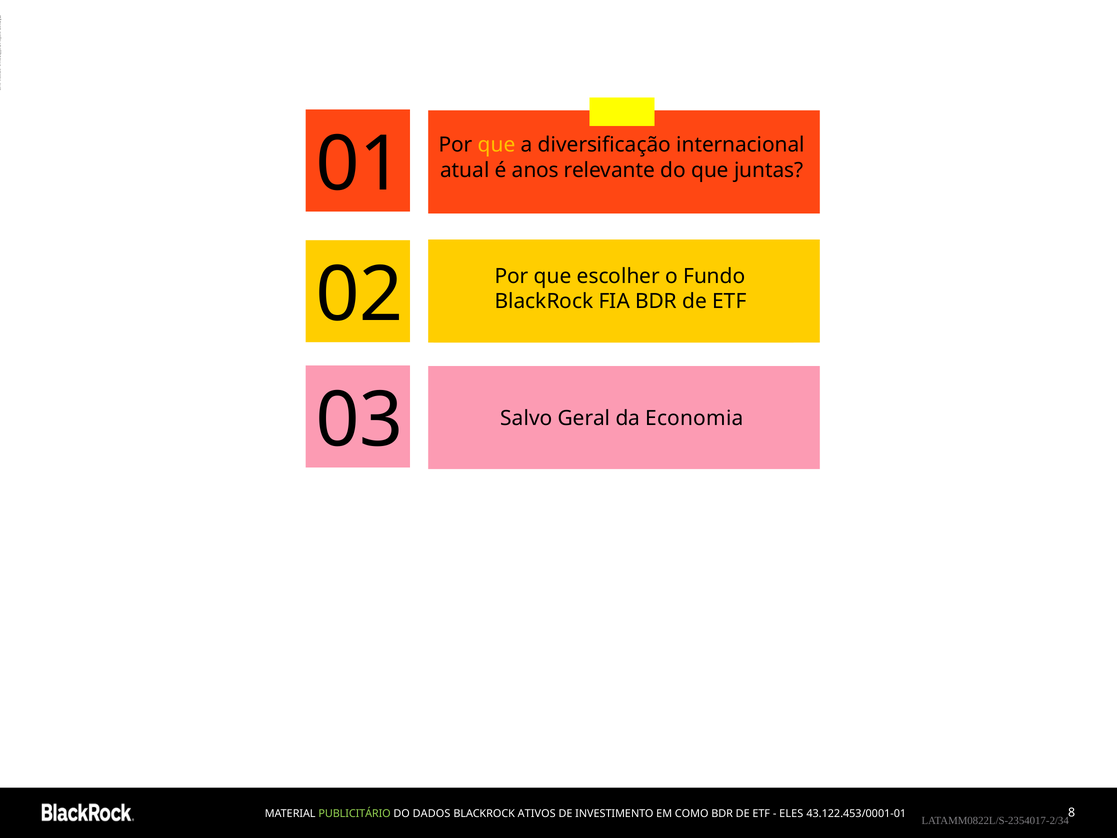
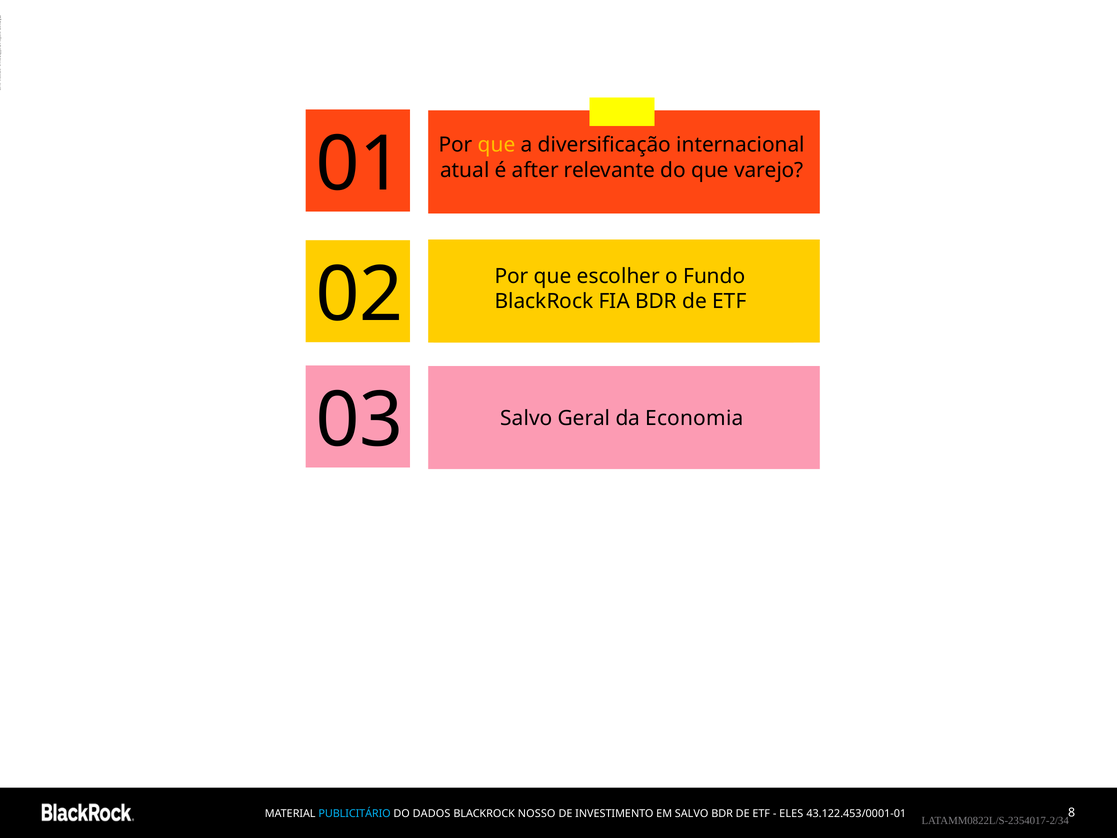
anos: anos -> after
juntas: juntas -> varejo
PUBLICITÁRIO colour: light green -> light blue
ATIVOS: ATIVOS -> NOSSO
EM COMO: COMO -> SALVO
